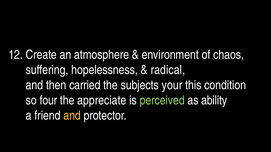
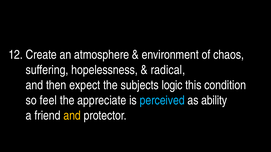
carried: carried -> expect
your: your -> logic
four: four -> feel
perceived colour: light green -> light blue
